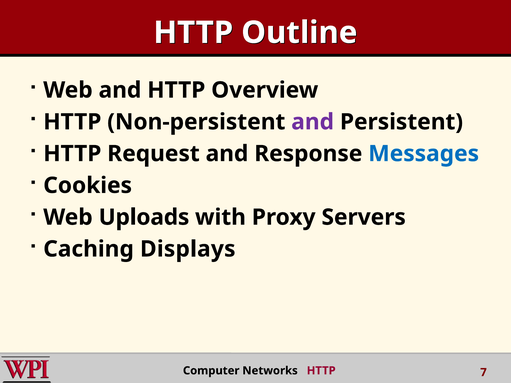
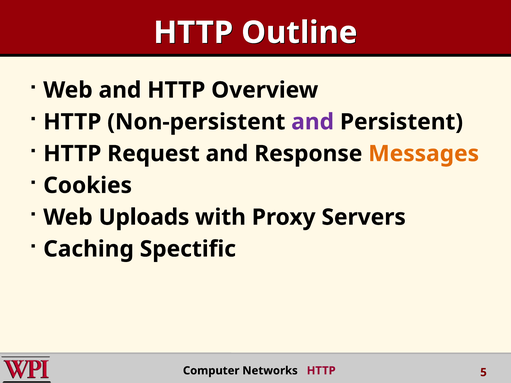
Messages colour: blue -> orange
Displays: Displays -> Spectific
7: 7 -> 5
